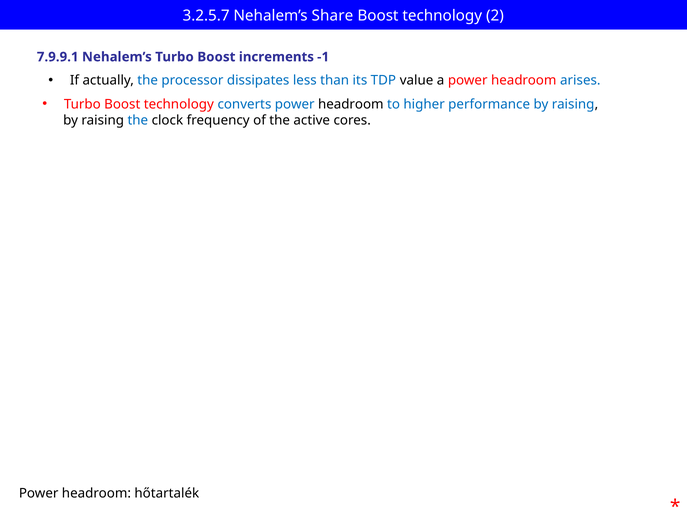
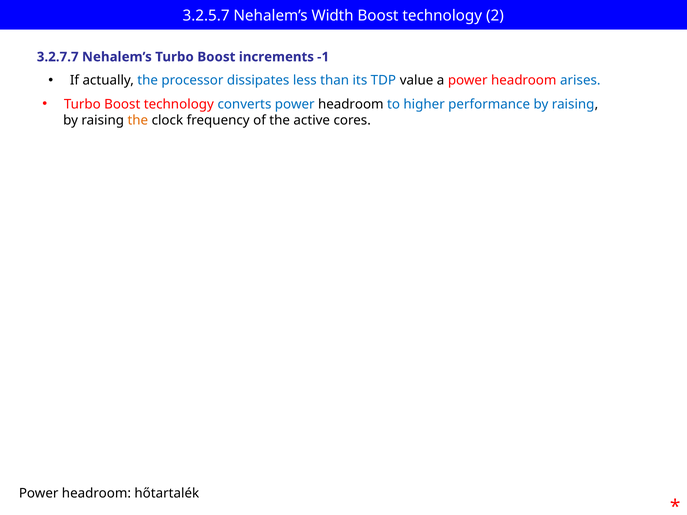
Share: Share -> Width
7.9.9.1: 7.9.9.1 -> 3.2.7.7
the at (138, 120) colour: blue -> orange
